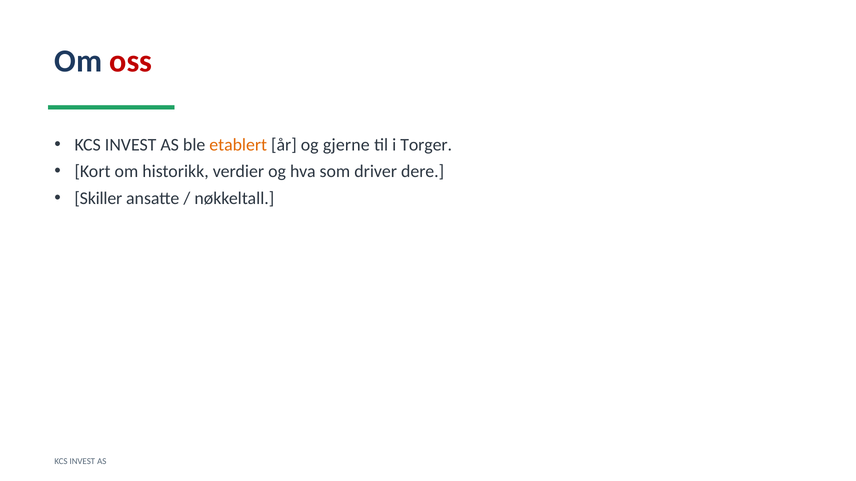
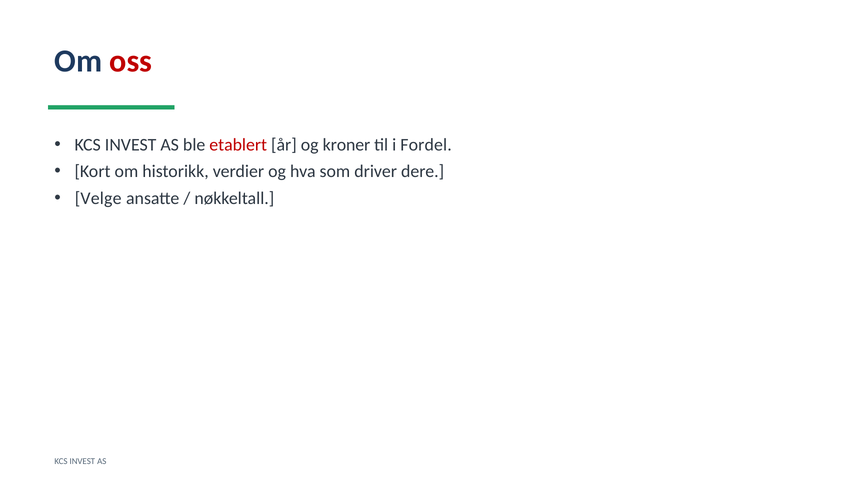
etablert colour: orange -> red
gjerne: gjerne -> kroner
Torger: Torger -> Fordel
Skiller: Skiller -> Velge
